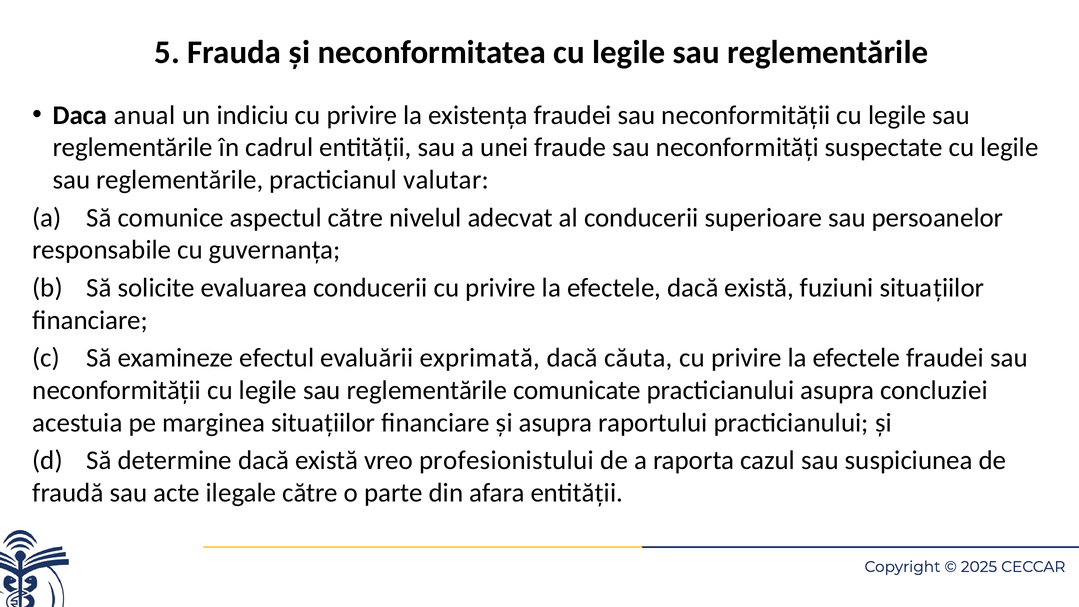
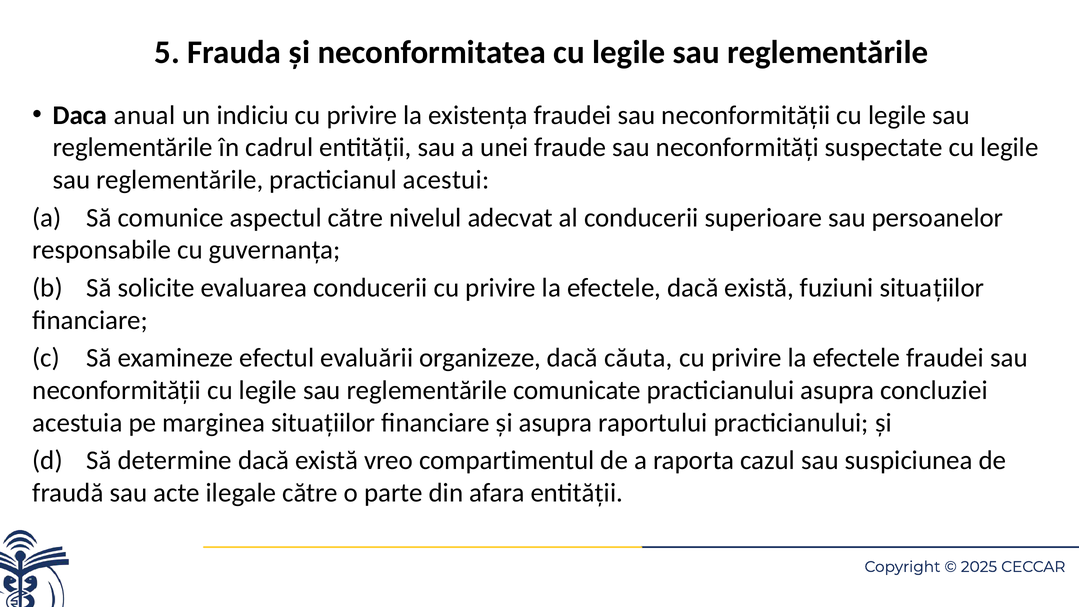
valutar: valutar -> acestui
exprimată: exprimată -> organizeze
profesionistului: profesionistului -> compartimentul
